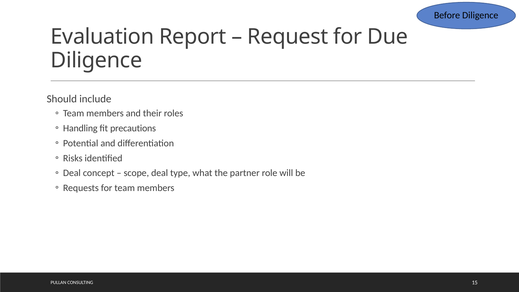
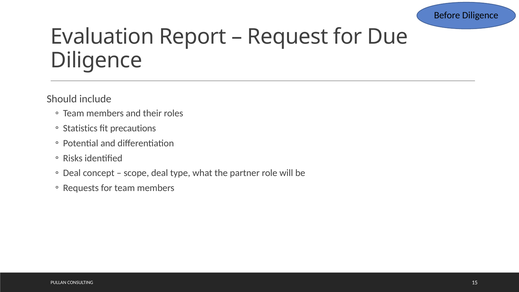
Handling: Handling -> Statistics
